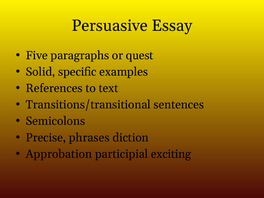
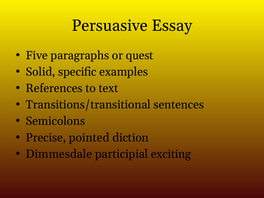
phrases: phrases -> pointed
Approbation: Approbation -> Dimmesdale
